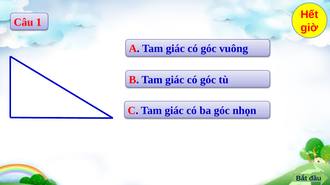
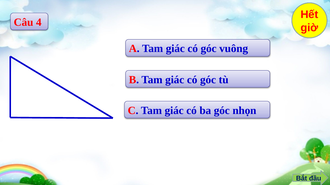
1: 1 -> 4
